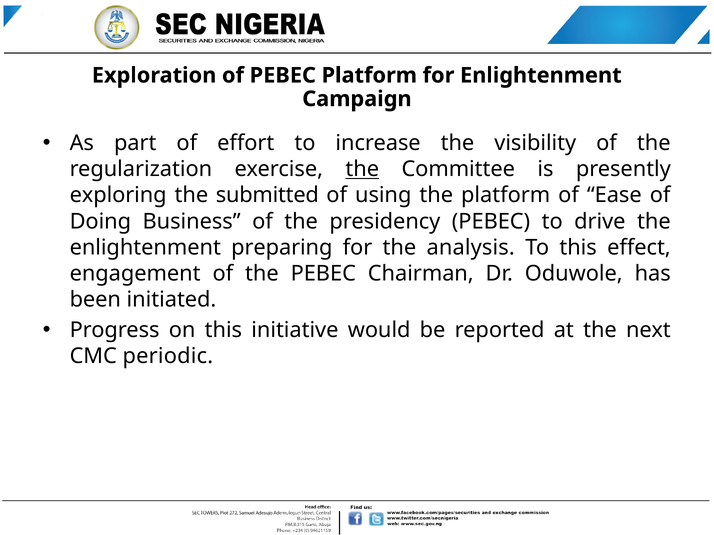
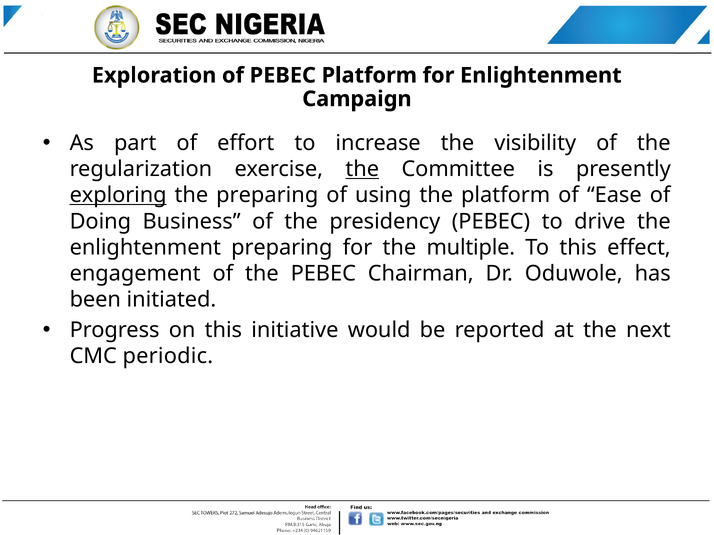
exploring underline: none -> present
the submitted: submitted -> preparing
analysis: analysis -> multiple
